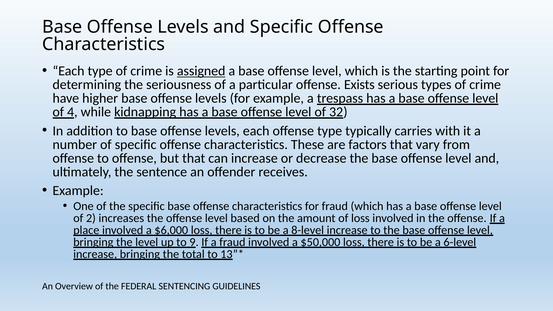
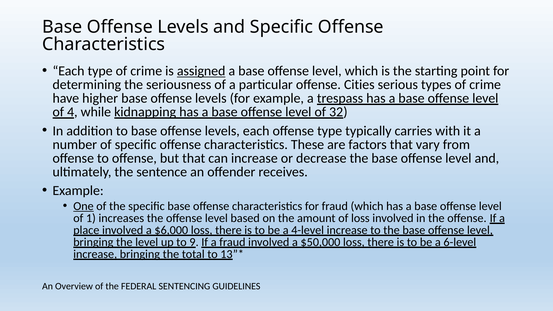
Exists: Exists -> Cities
One underline: none -> present
2: 2 -> 1
8-level: 8-level -> 4-level
